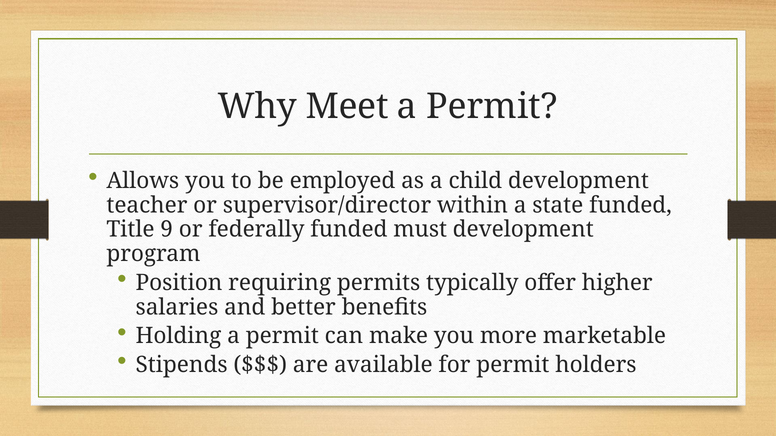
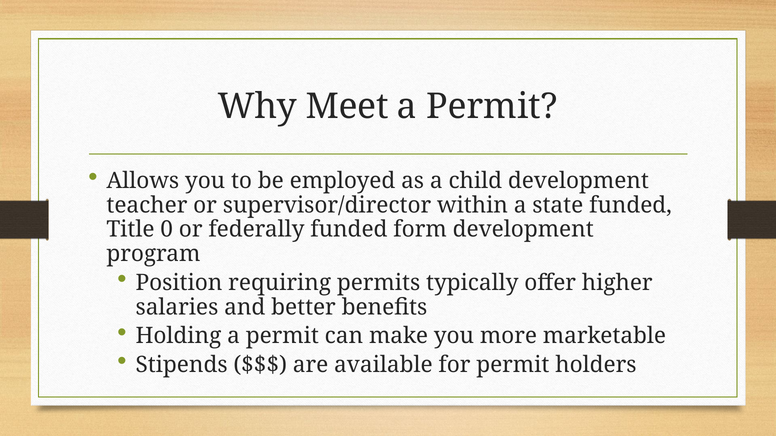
9: 9 -> 0
must: must -> form
